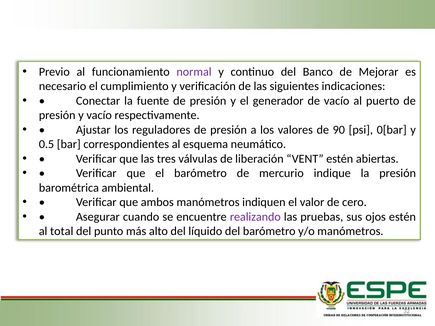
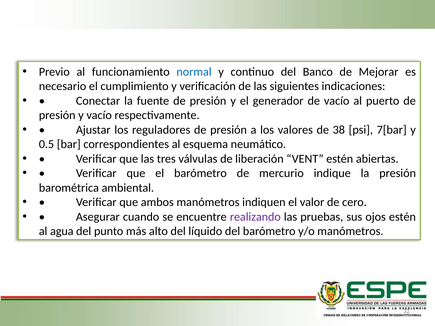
normal colour: purple -> blue
90: 90 -> 38
0[bar: 0[bar -> 7[bar
total: total -> agua
